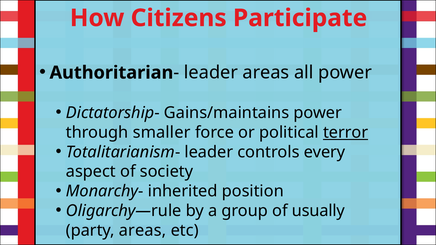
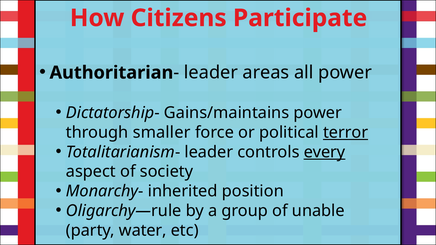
every underline: none -> present
usually: usually -> unable
party areas: areas -> water
